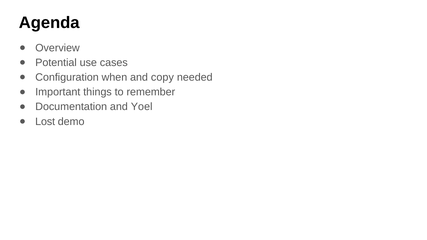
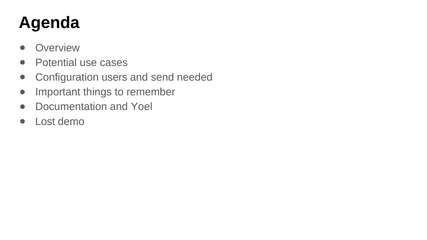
when: when -> users
copy: copy -> send
